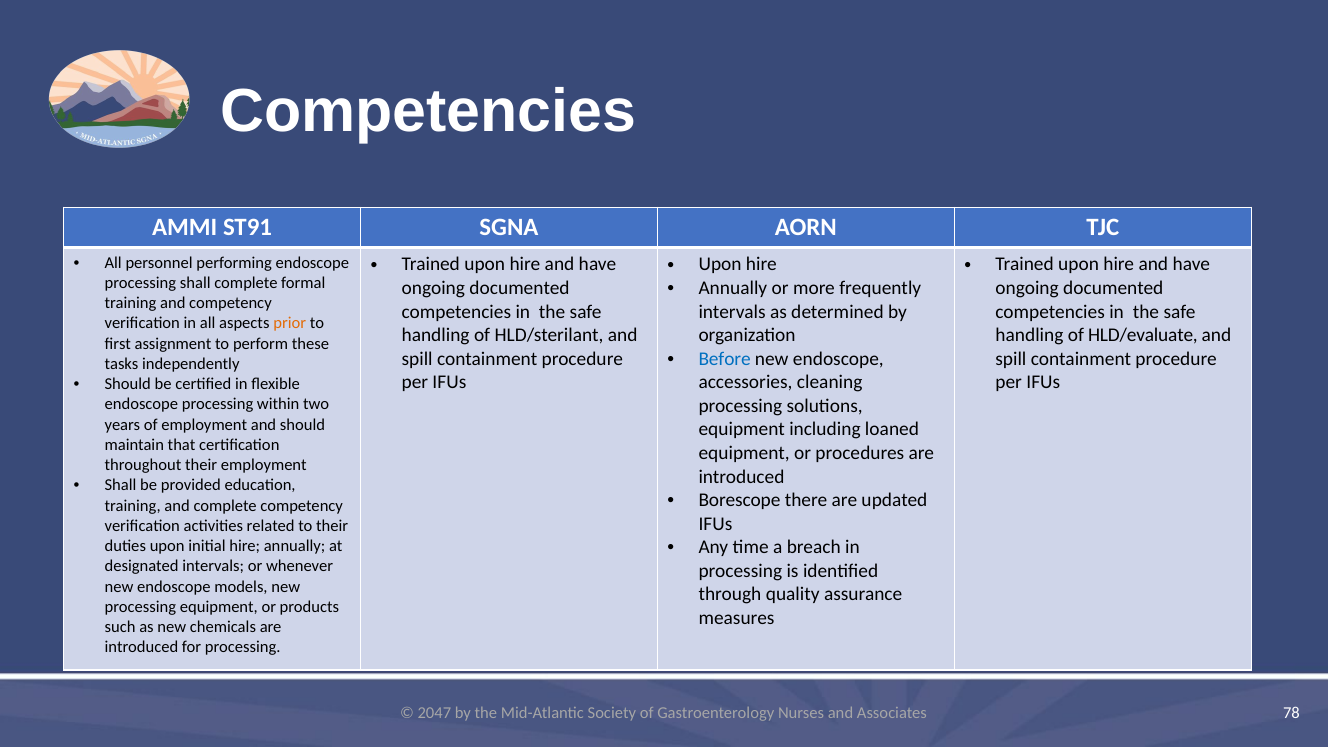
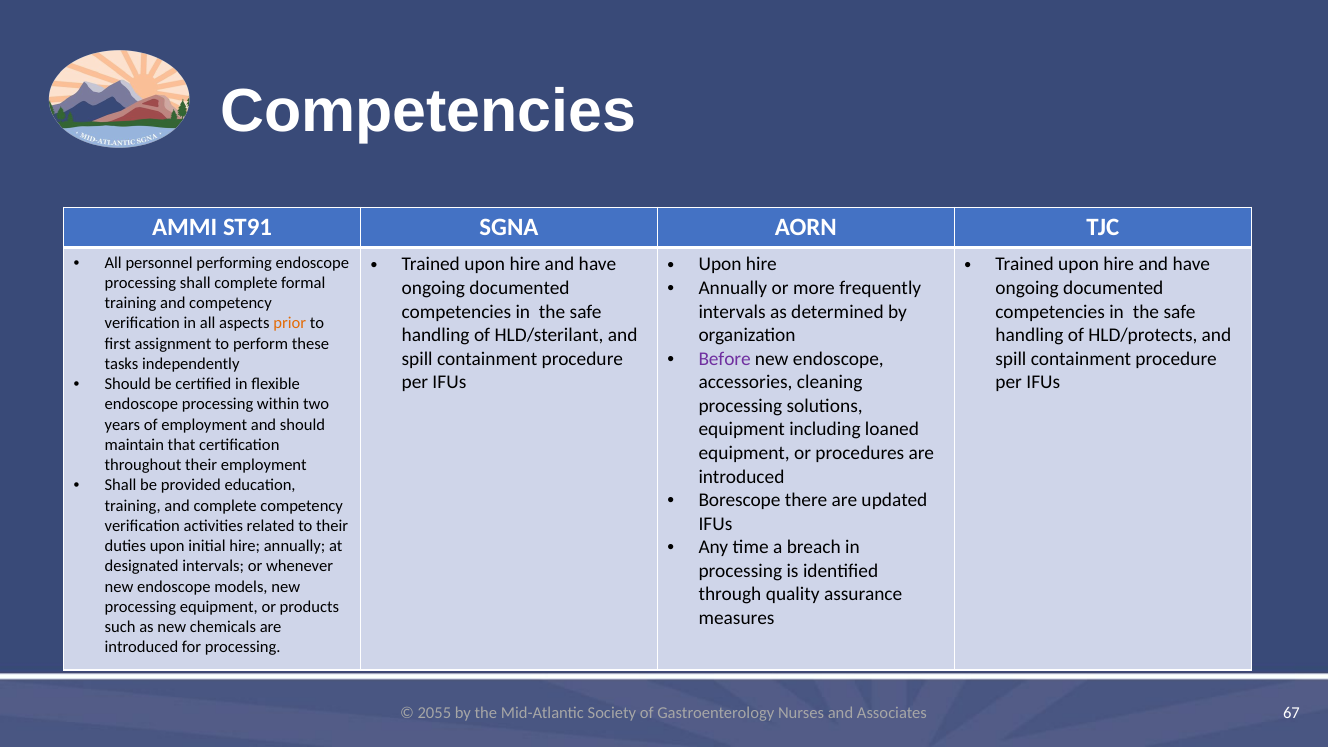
HLD/evaluate: HLD/evaluate -> HLD/protects
Before colour: blue -> purple
2047: 2047 -> 2055
78: 78 -> 67
